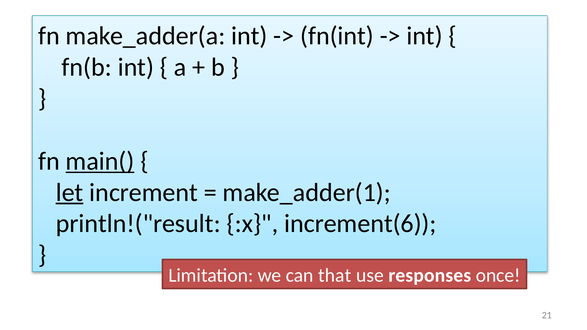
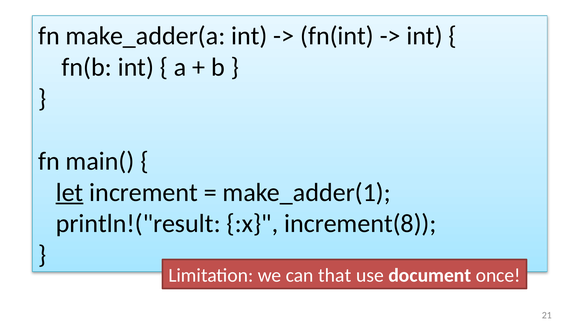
main( underline: present -> none
increment(6: increment(6 -> increment(8
responses: responses -> document
